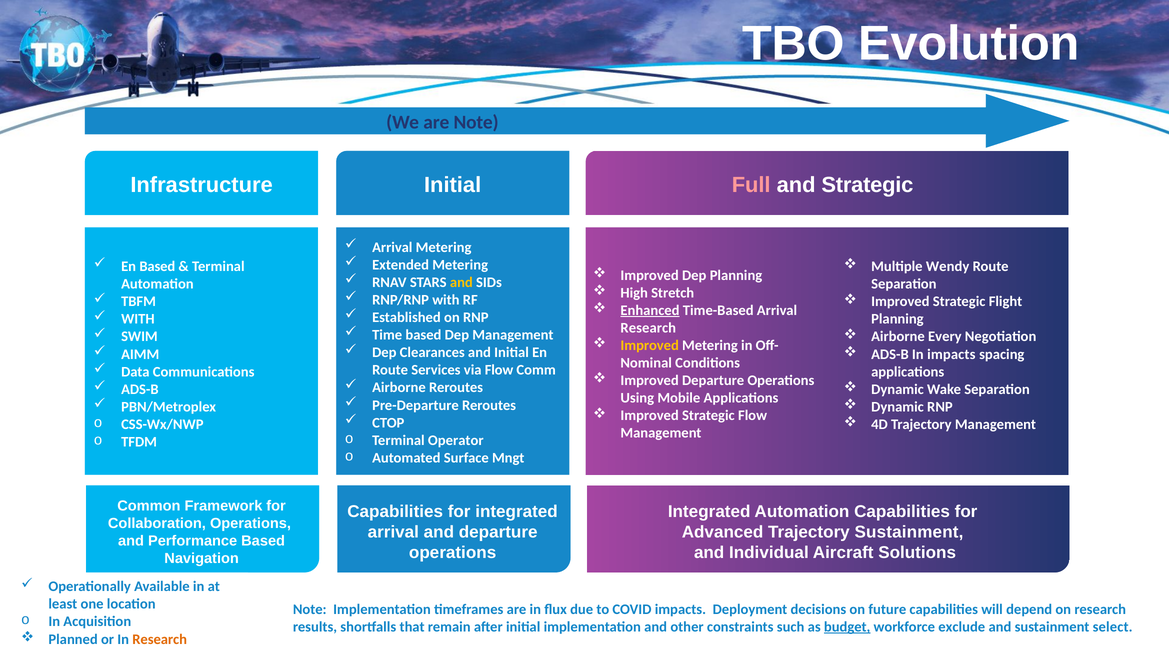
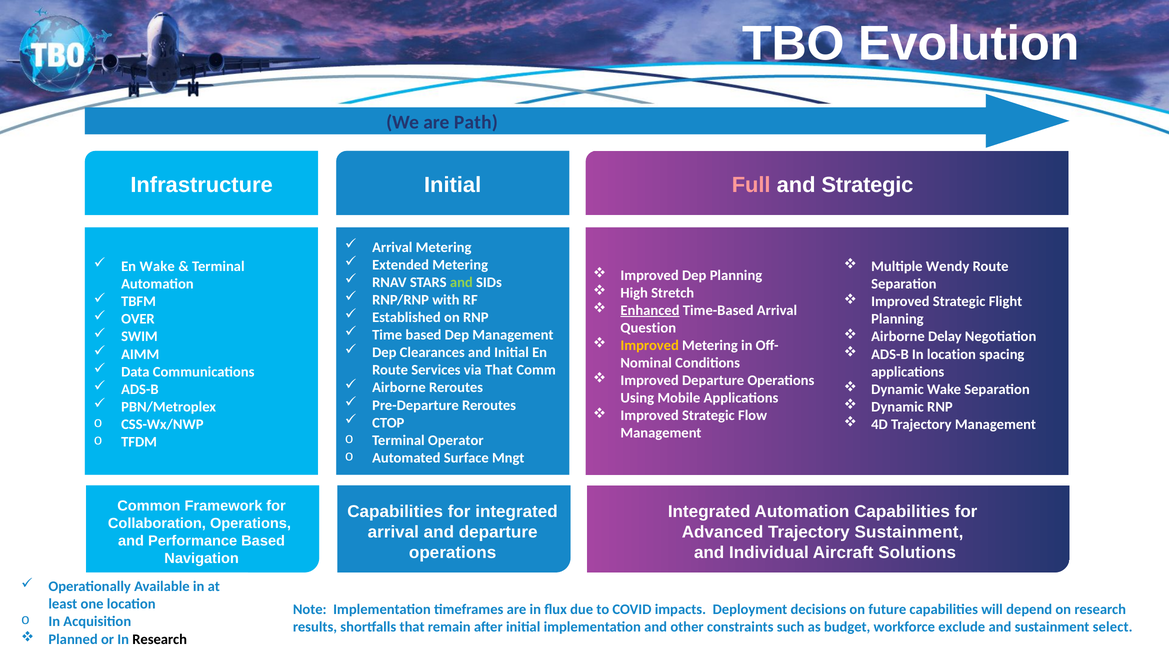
are Note: Note -> Path
En Based: Based -> Wake
and at (461, 282) colour: yellow -> light green
WITH at (138, 319): WITH -> OVER
Research at (648, 328): Research -> Question
Every: Every -> Delay
In impacts: impacts -> location
via Flow: Flow -> That
budget underline: present -> none
Research at (160, 639) colour: orange -> black
